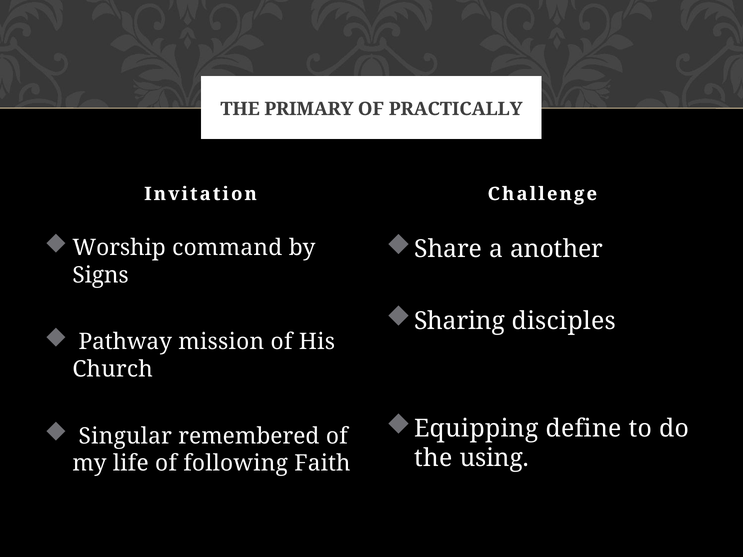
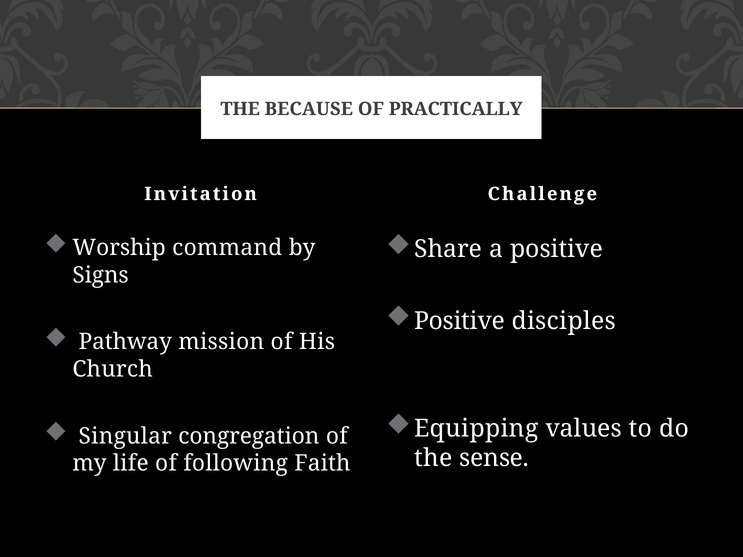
PRIMARY: PRIMARY -> BECAUSE
a another: another -> positive
Sharing at (460, 321): Sharing -> Positive
define: define -> values
remembered: remembered -> congregation
using: using -> sense
